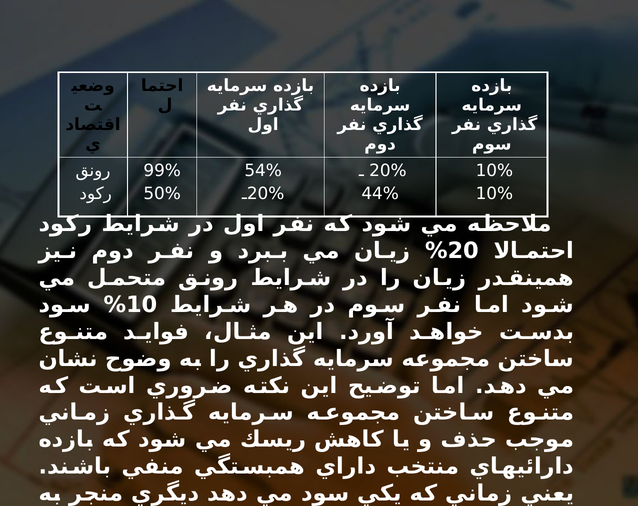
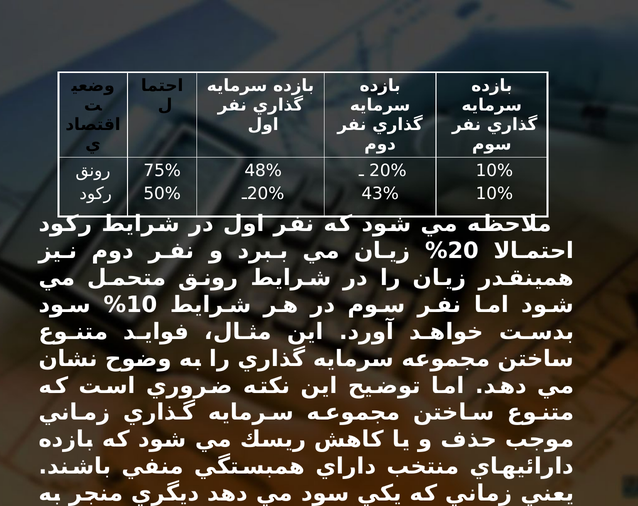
99%: 99% -> 75%
54%: 54% -> 48%
44%: 44% -> 43%
